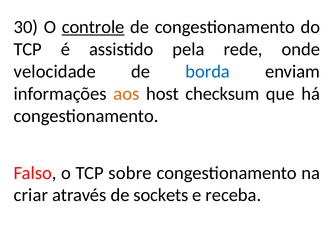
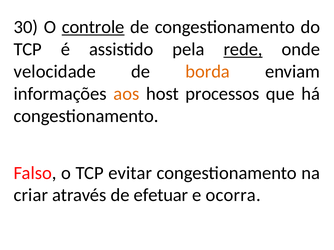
rede underline: none -> present
borda colour: blue -> orange
checksum: checksum -> processos
sobre: sobre -> evitar
sockets: sockets -> efetuar
receba: receba -> ocorra
